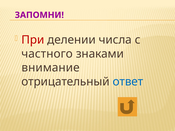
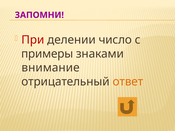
числа: числа -> число
частного: частного -> примеры
ответ colour: blue -> orange
